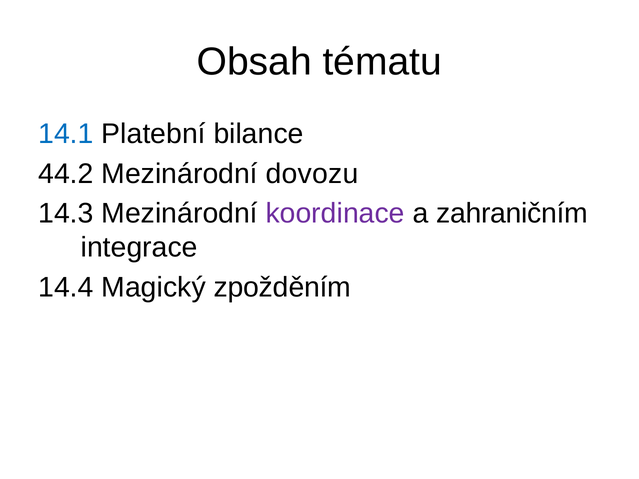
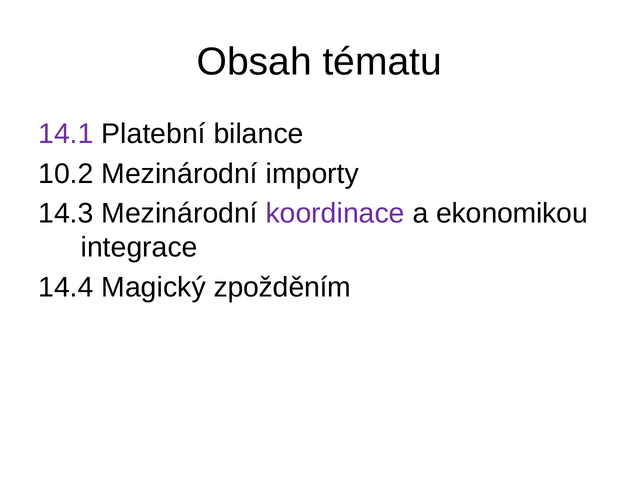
14.1 colour: blue -> purple
44.2: 44.2 -> 10.2
dovozu: dovozu -> importy
zahraničním: zahraničním -> ekonomikou
